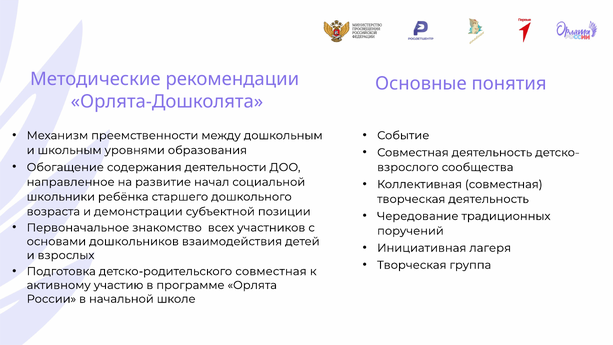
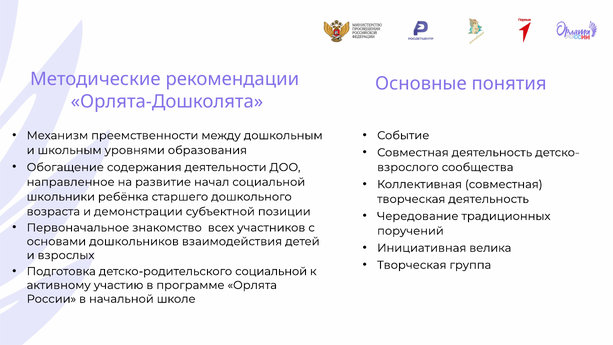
лагеря: лагеря -> велика
детско-родительского совместная: совместная -> социальной
